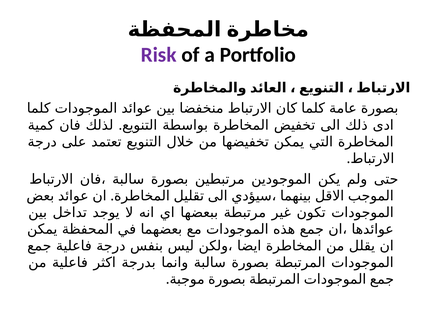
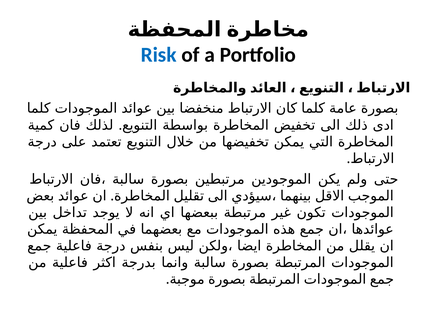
Risk colour: purple -> blue
